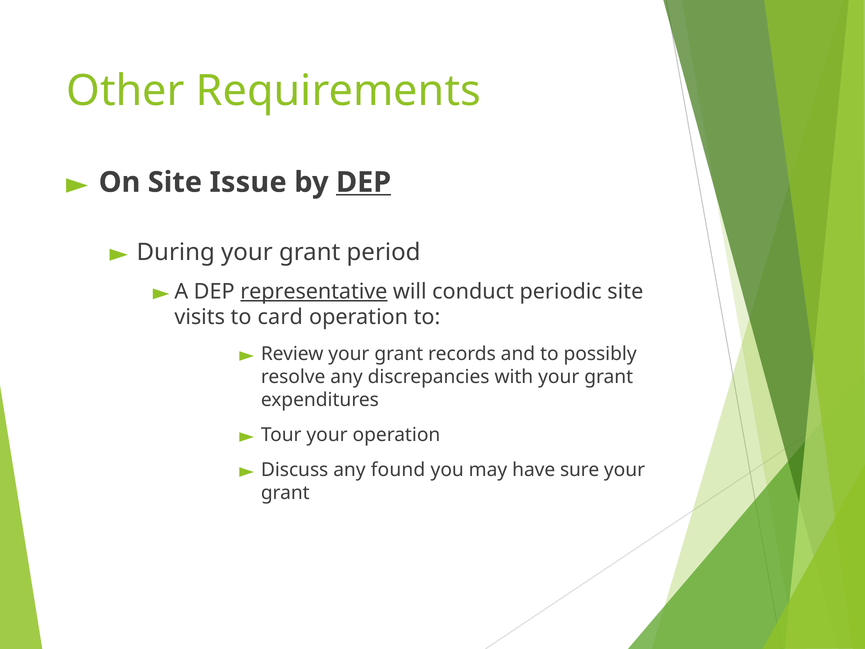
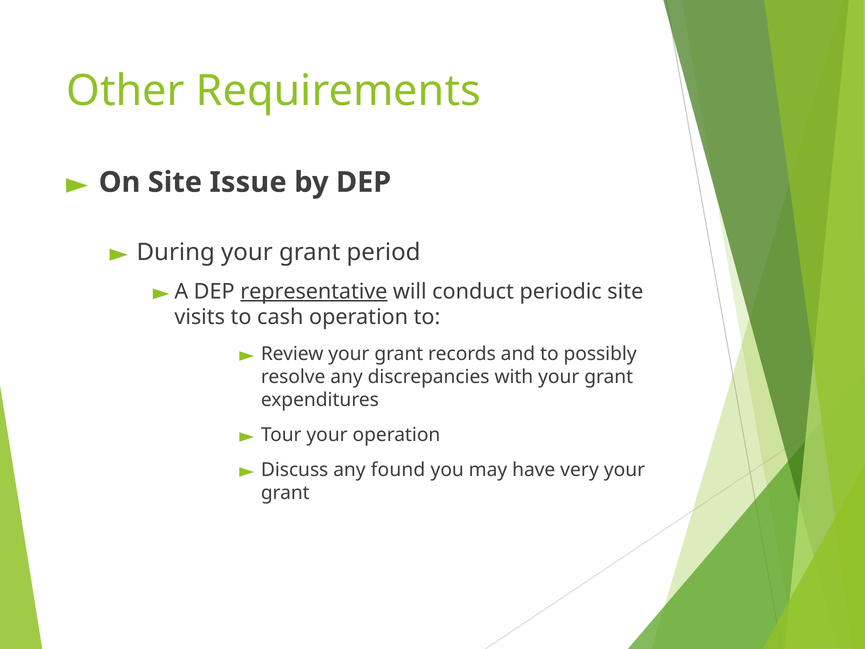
DEP at (364, 182) underline: present -> none
card: card -> cash
sure: sure -> very
